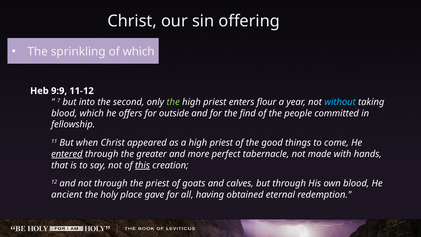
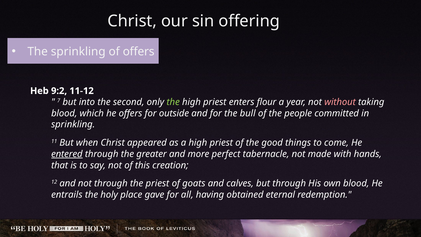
of which: which -> offers
9:9: 9:9 -> 9:2
without colour: light blue -> pink
find: find -> bull
fellowship at (73, 124): fellowship -> sprinkling
this underline: present -> none
ancient: ancient -> entrails
